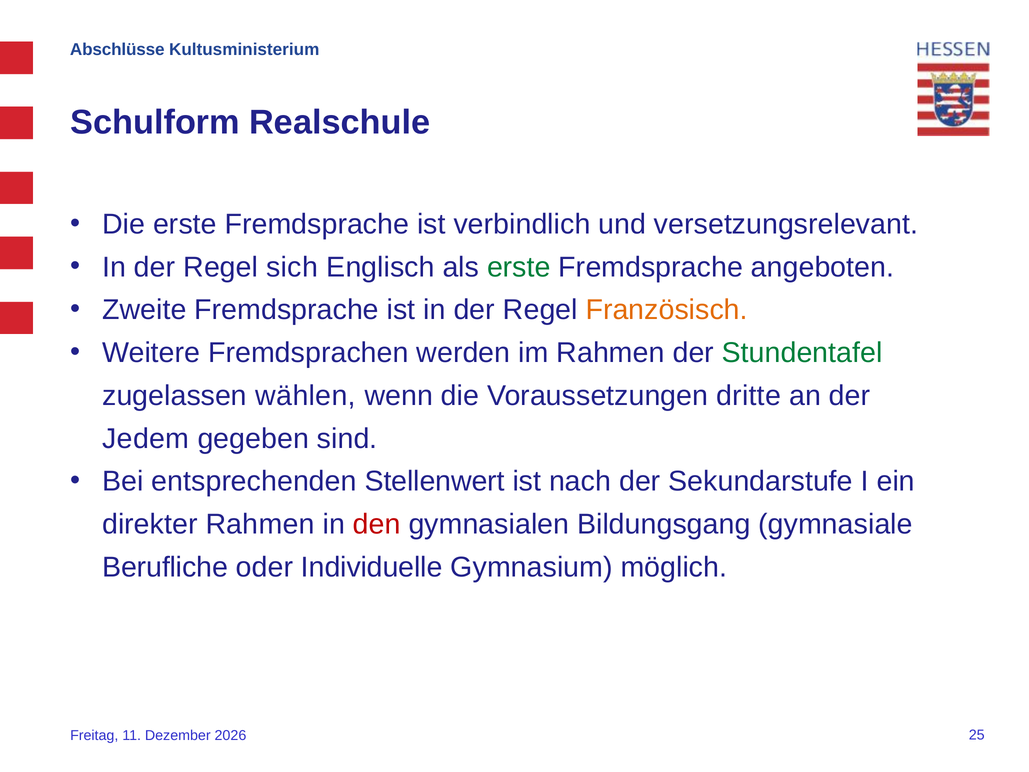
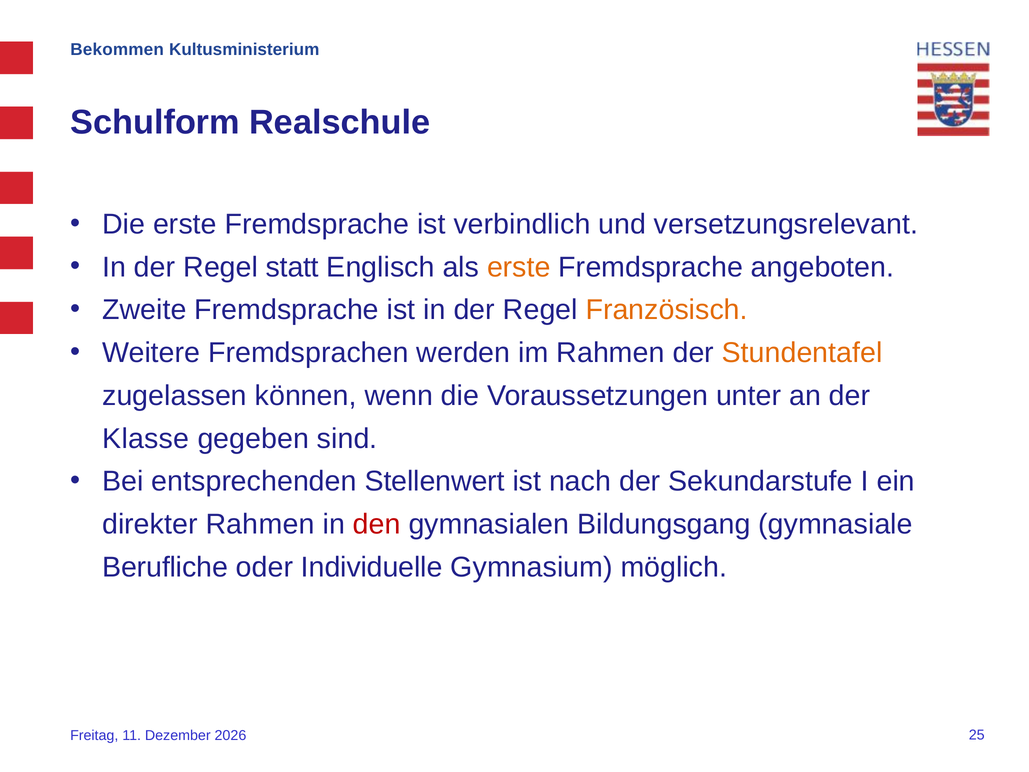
Abschlüsse: Abschlüsse -> Bekommen
sich: sich -> statt
erste at (519, 267) colour: green -> orange
Stundentafel colour: green -> orange
wählen: wählen -> können
dritte: dritte -> unter
Jedem: Jedem -> Klasse
